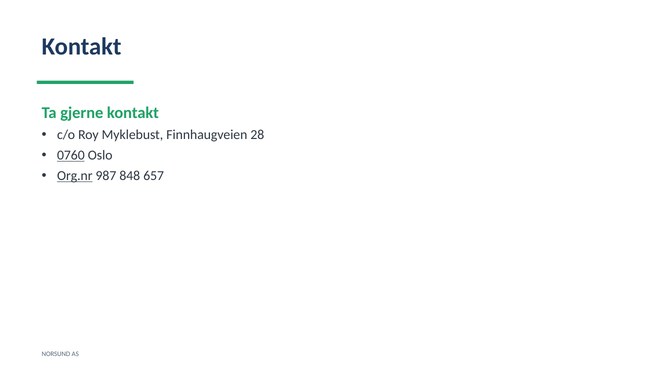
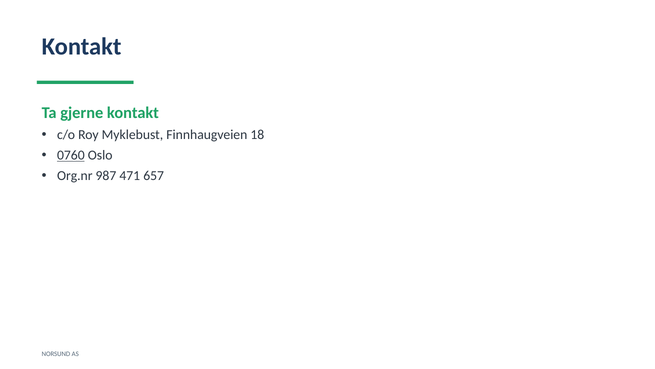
28: 28 -> 18
Org.nr underline: present -> none
848: 848 -> 471
